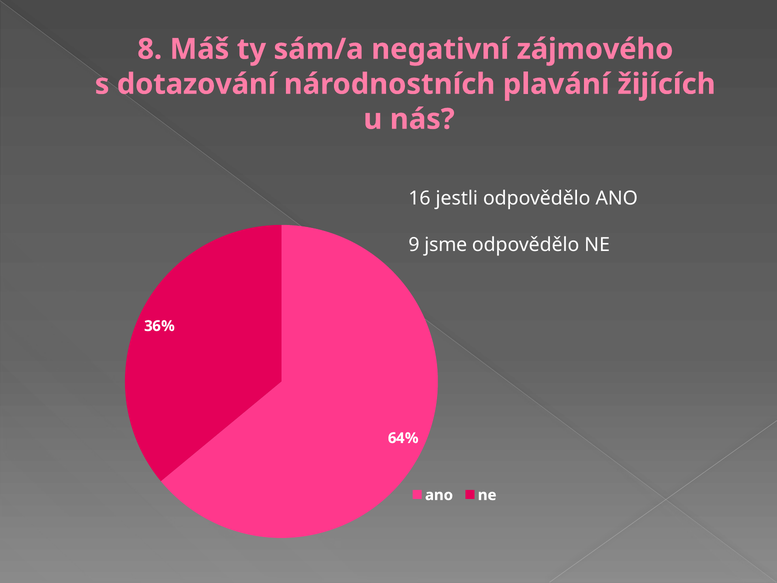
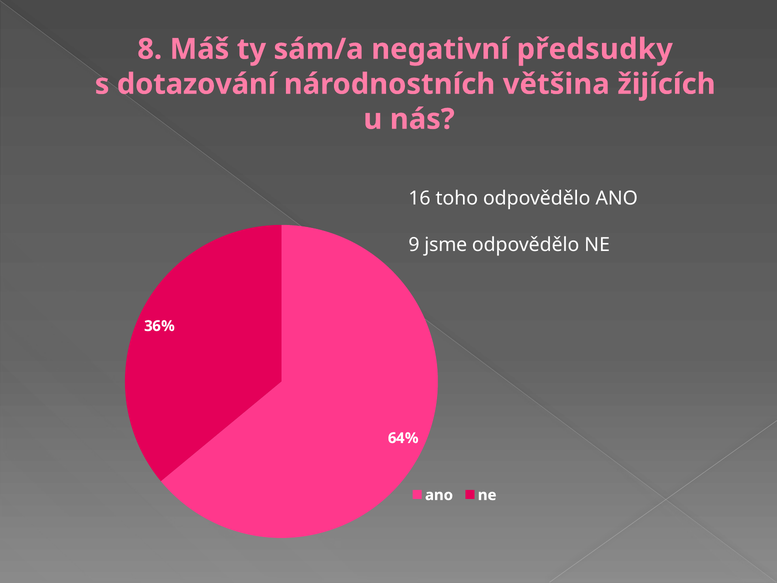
zájmového: zájmového -> předsudky
plavání: plavání -> většina
jestli: jestli -> toho
